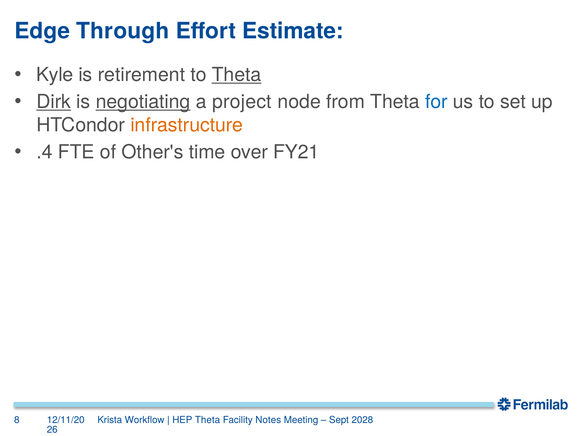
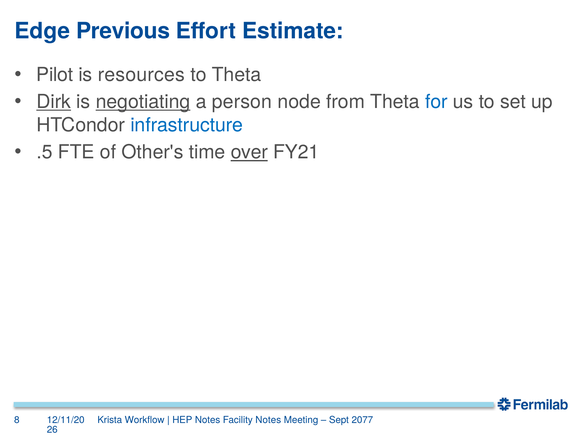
Through: Through -> Previous
Kyle: Kyle -> Pilot
retirement: retirement -> resources
Theta at (237, 75) underline: present -> none
project: project -> person
infrastructure colour: orange -> blue
.4: .4 -> .5
over underline: none -> present
HEP Theta: Theta -> Notes
2028: 2028 -> 2077
